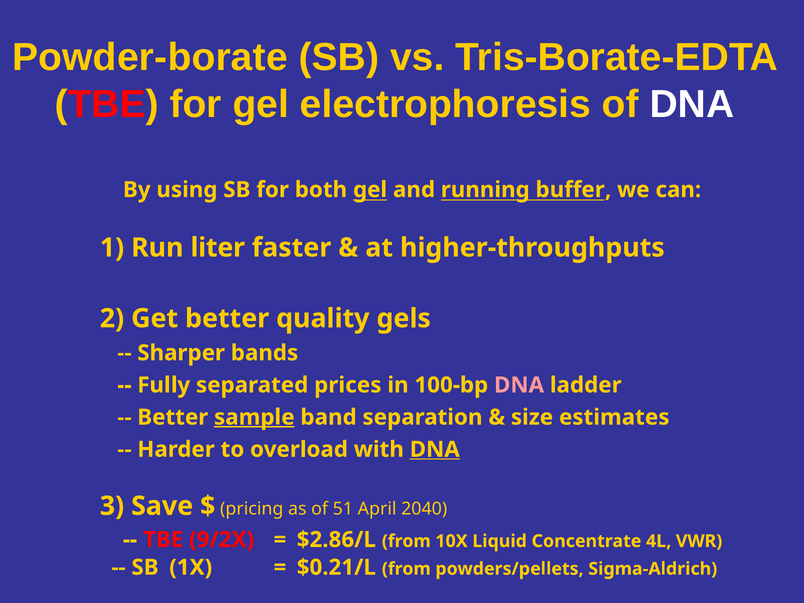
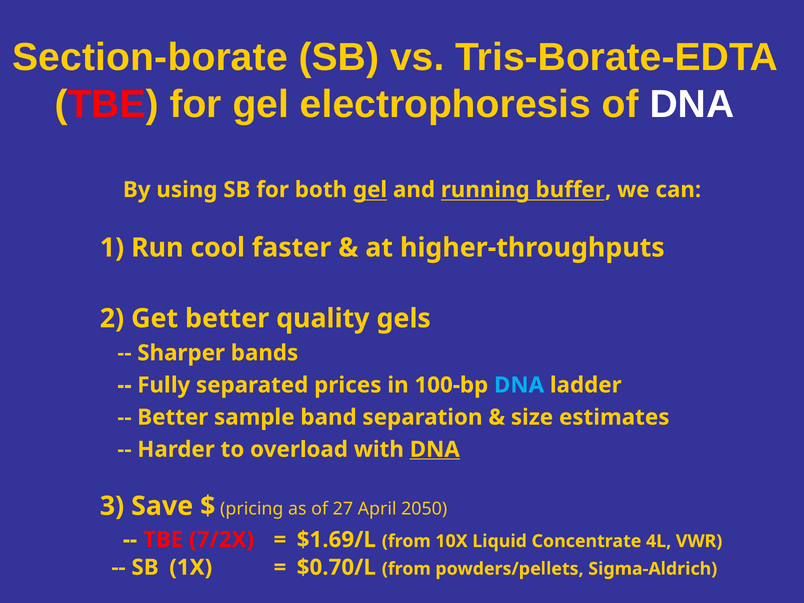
Powder-borate: Powder-borate -> Section-borate
liter: liter -> cool
DNA at (519, 385) colour: pink -> light blue
sample underline: present -> none
51: 51 -> 27
2040: 2040 -> 2050
9/2X: 9/2X -> 7/2X
$2.86/L: $2.86/L -> $1.69/L
$0.21/L: $0.21/L -> $0.70/L
